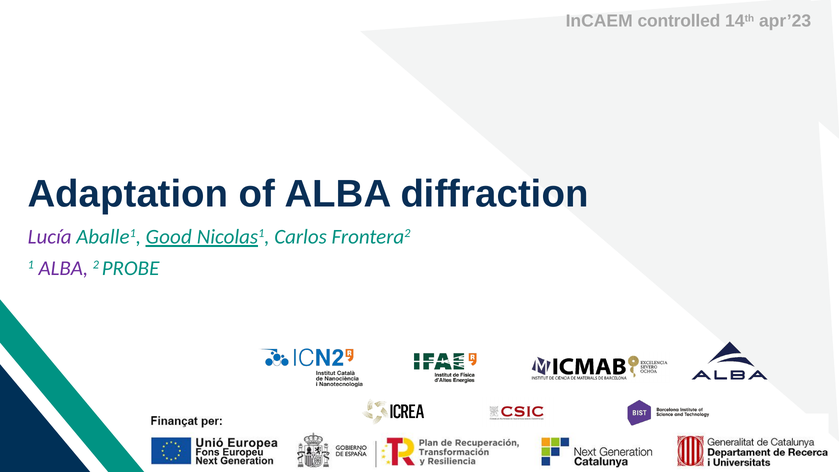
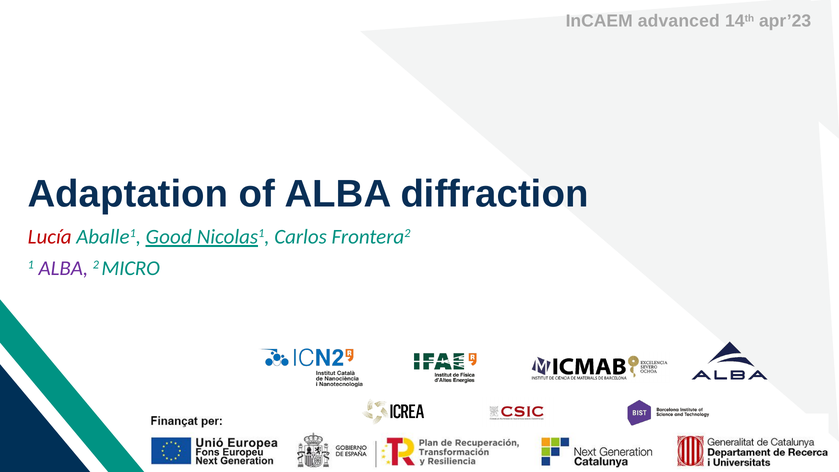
controlled: controlled -> advanced
Lucía colour: purple -> red
PROBE: PROBE -> MICRO
